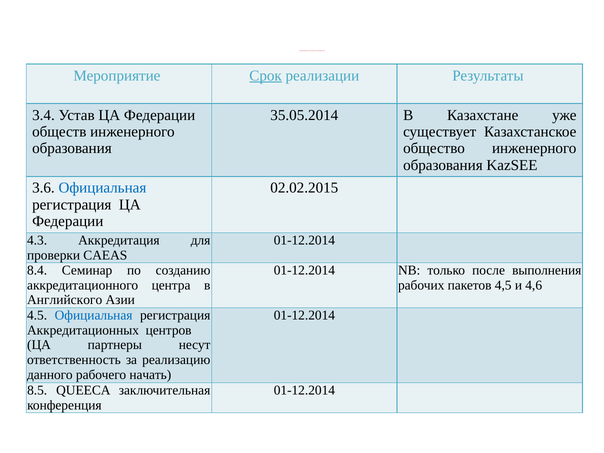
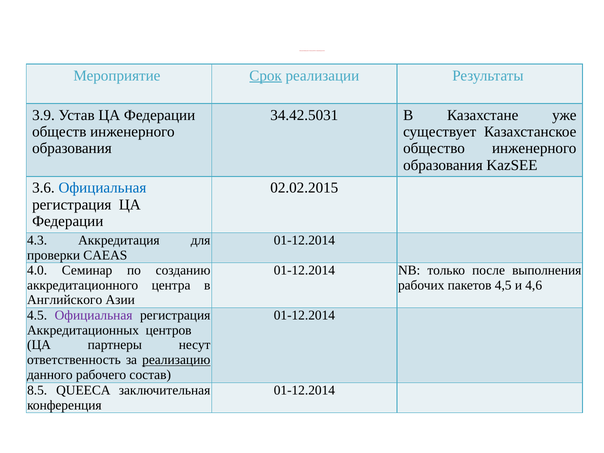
3.4: 3.4 -> 3.9
35.05.2014: 35.05.2014 -> 34.42.5031
8.4: 8.4 -> 4.0
Официальная at (94, 315) colour: blue -> purple
реализацию underline: none -> present
начать: начать -> состав
